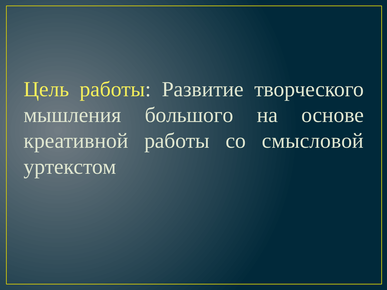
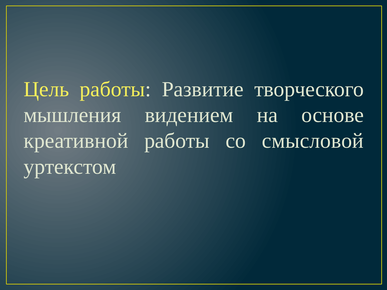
большого: большого -> видением
